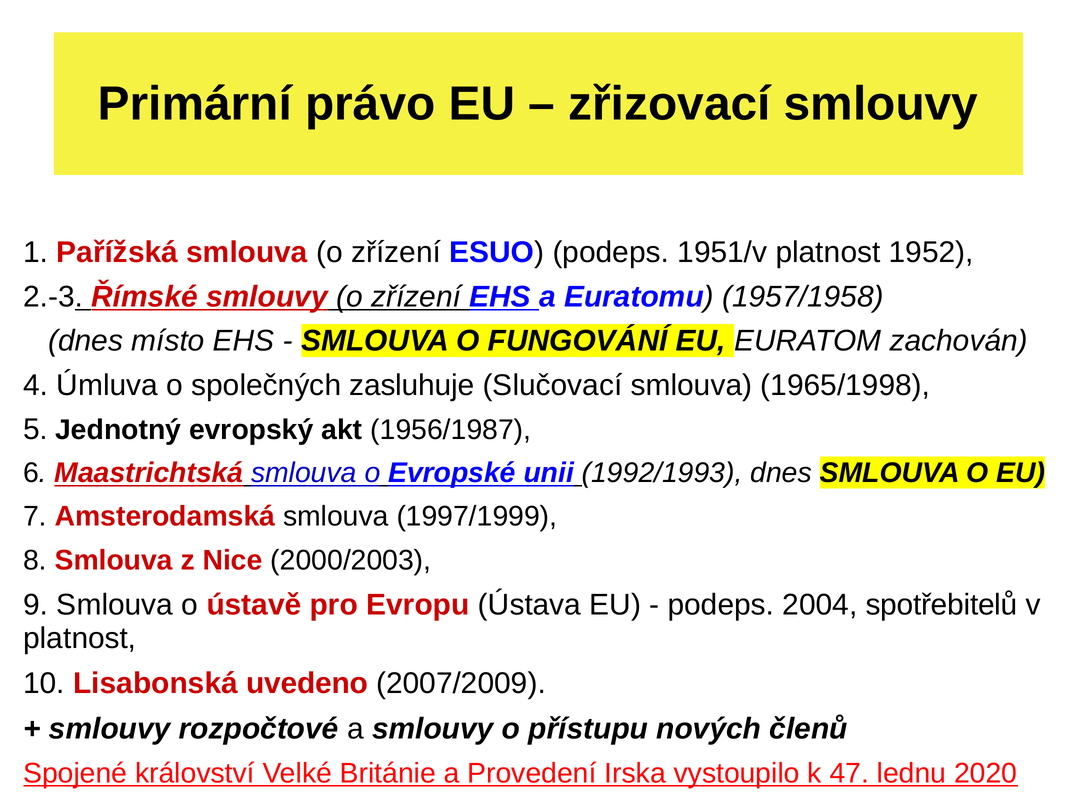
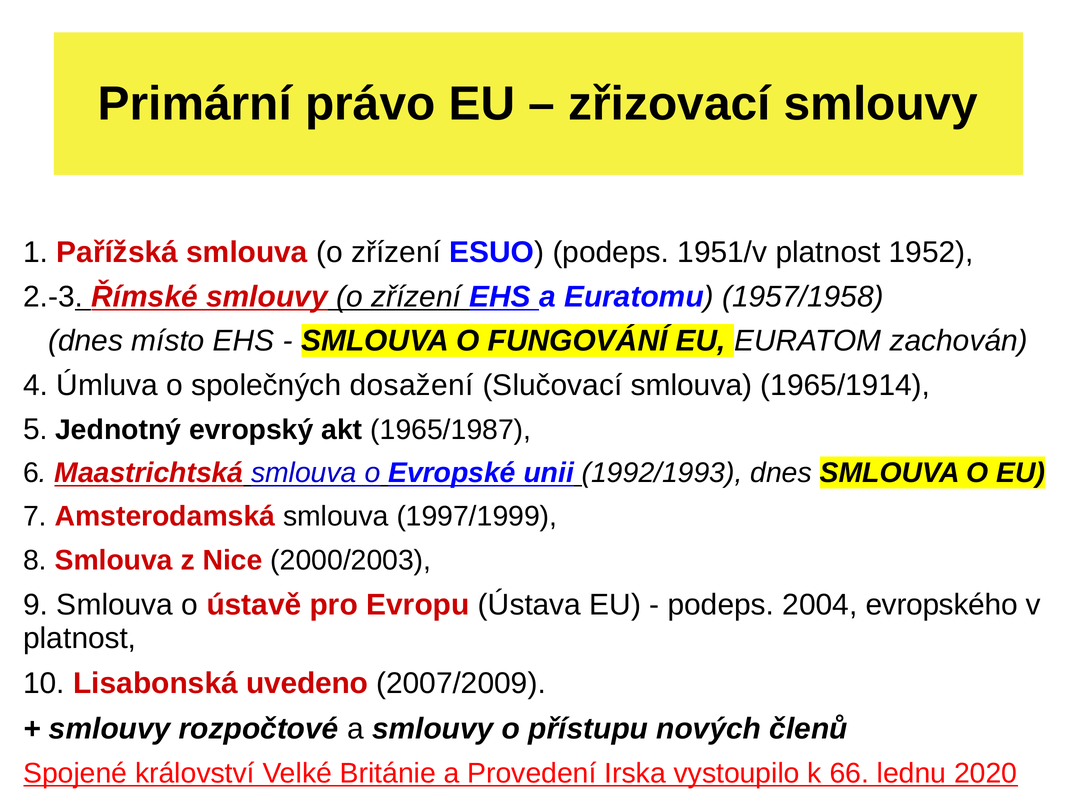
zasluhuje: zasluhuje -> dosažení
1965/1998: 1965/1998 -> 1965/1914
1956/1987: 1956/1987 -> 1965/1987
spotřebitelů: spotřebitelů -> evropského
47: 47 -> 66
